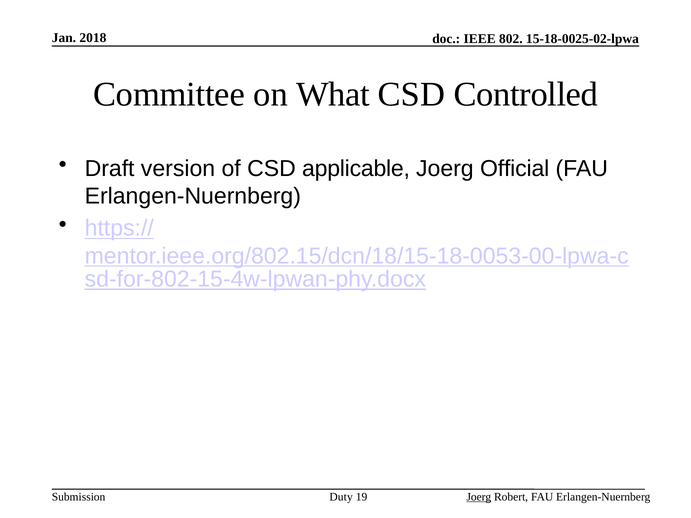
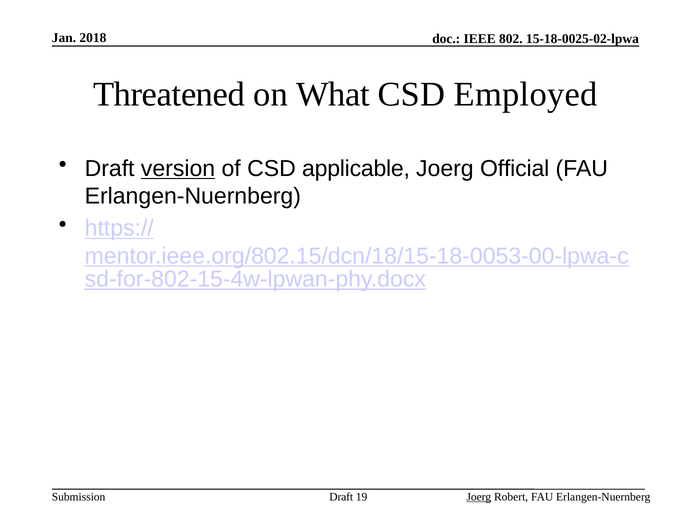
Committee: Committee -> Threatened
Controlled: Controlled -> Employed
version underline: none -> present
Duty at (341, 497): Duty -> Draft
